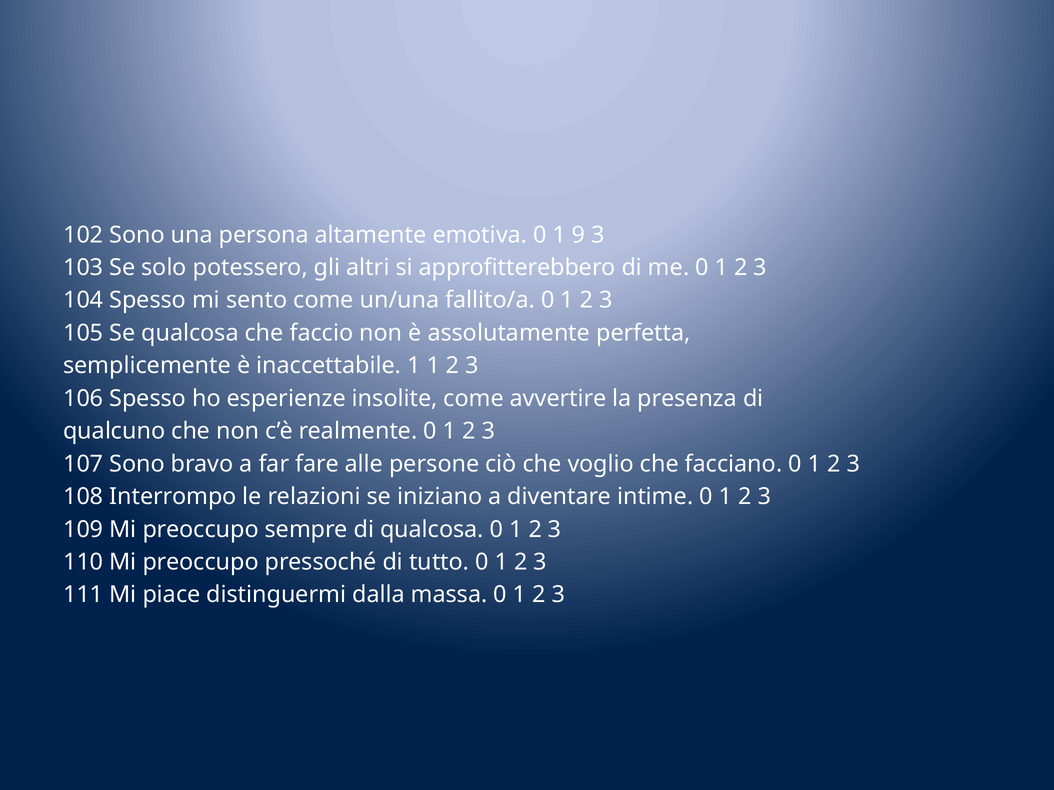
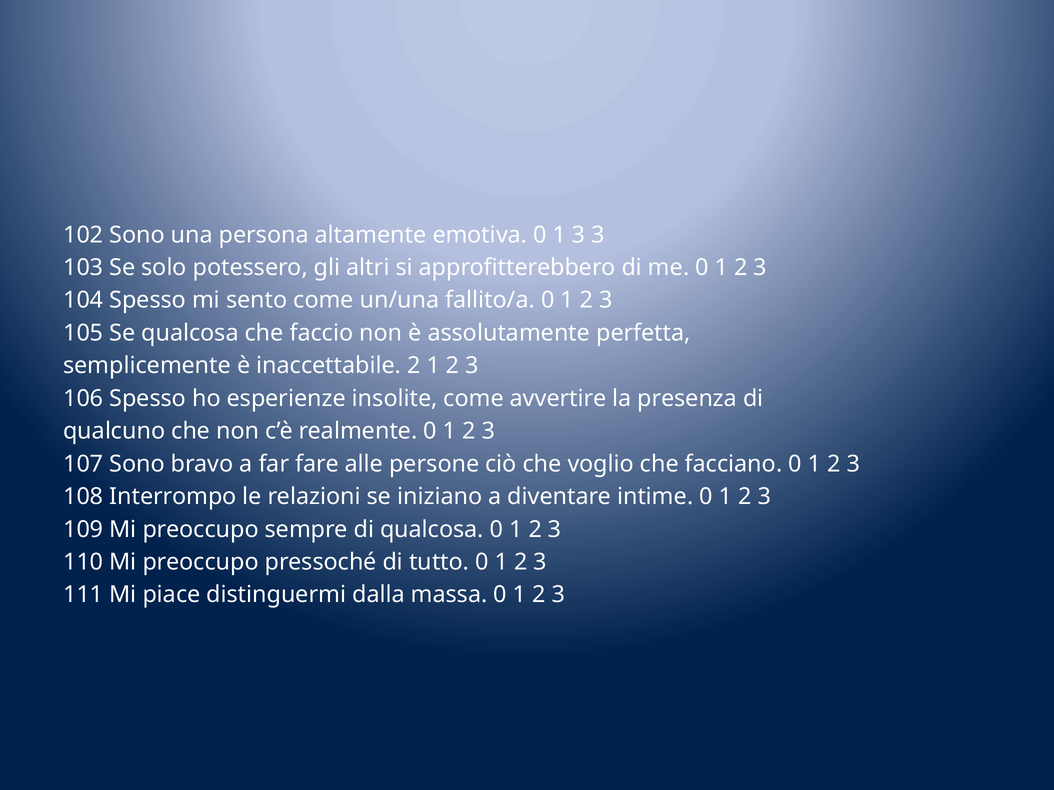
1 9: 9 -> 3
inaccettabile 1: 1 -> 2
